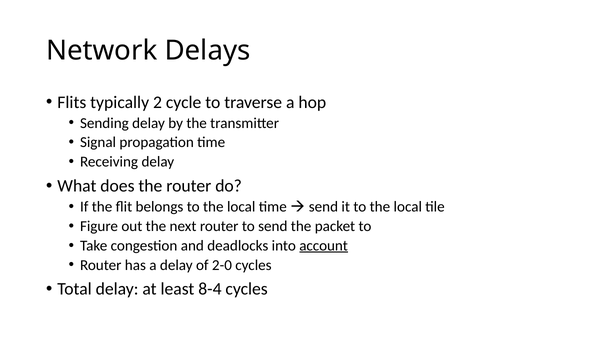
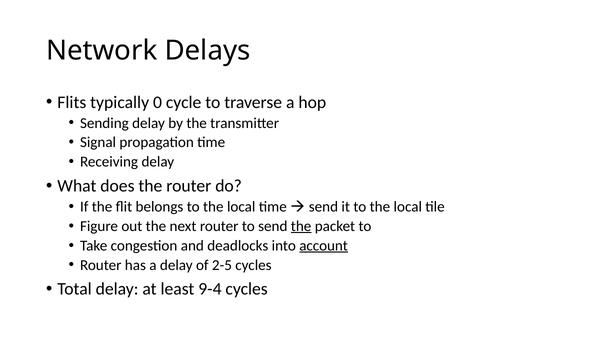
2: 2 -> 0
the at (301, 226) underline: none -> present
2-0: 2-0 -> 2-5
8-4: 8-4 -> 9-4
